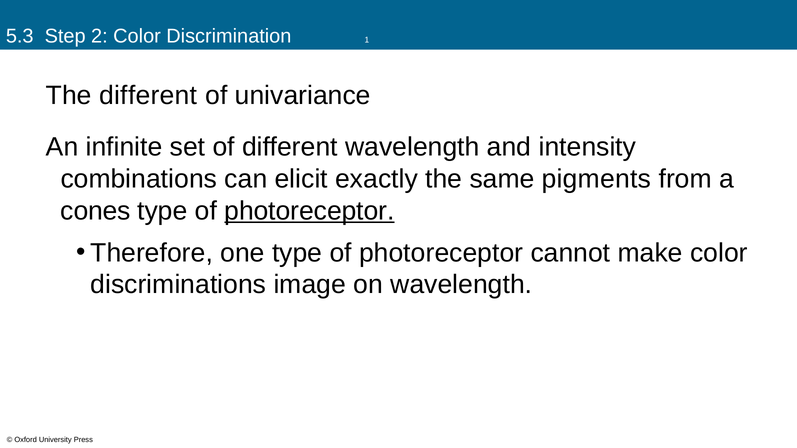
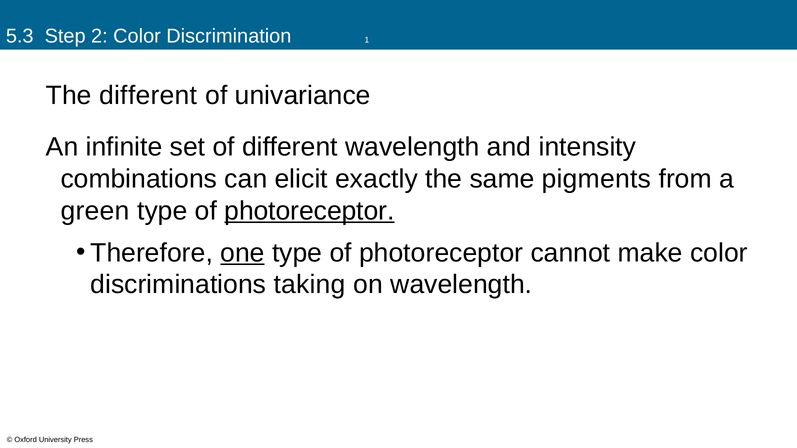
cones: cones -> green
one underline: none -> present
image: image -> taking
